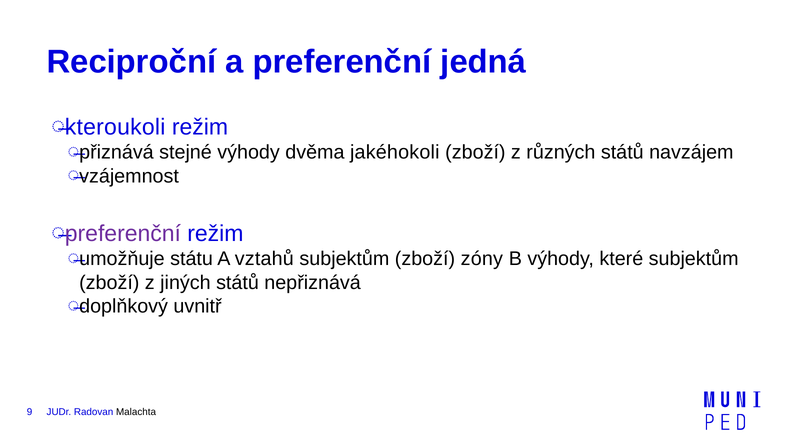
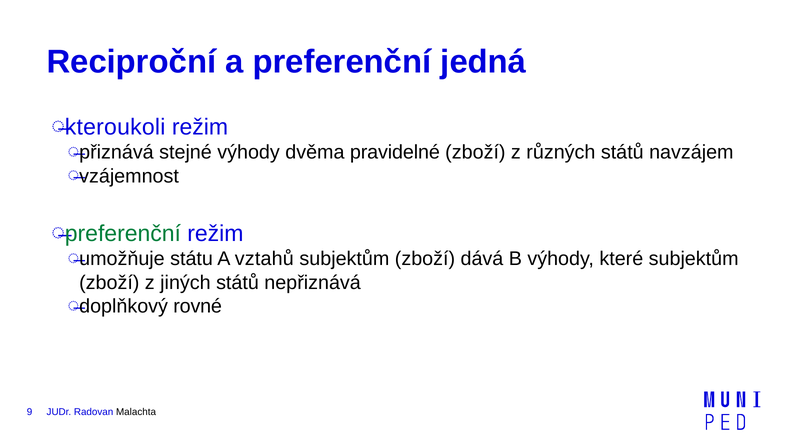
jakéhokoli: jakéhokoli -> pravidelné
preferenční at (123, 233) colour: purple -> green
zóny: zóny -> dává
uvnitř: uvnitř -> rovné
